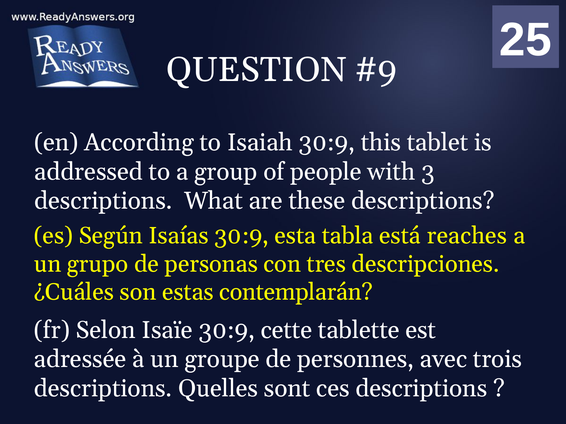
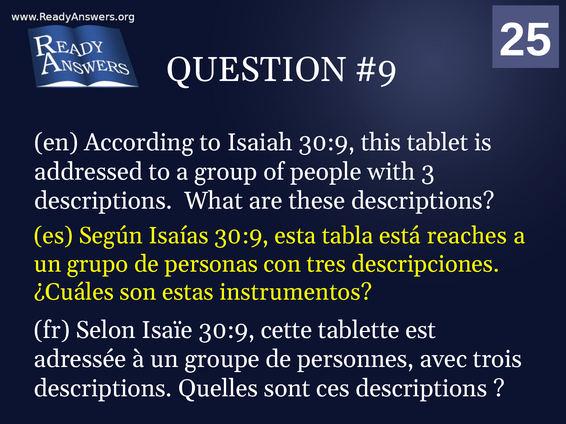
contemplarán: contemplarán -> instrumentos
